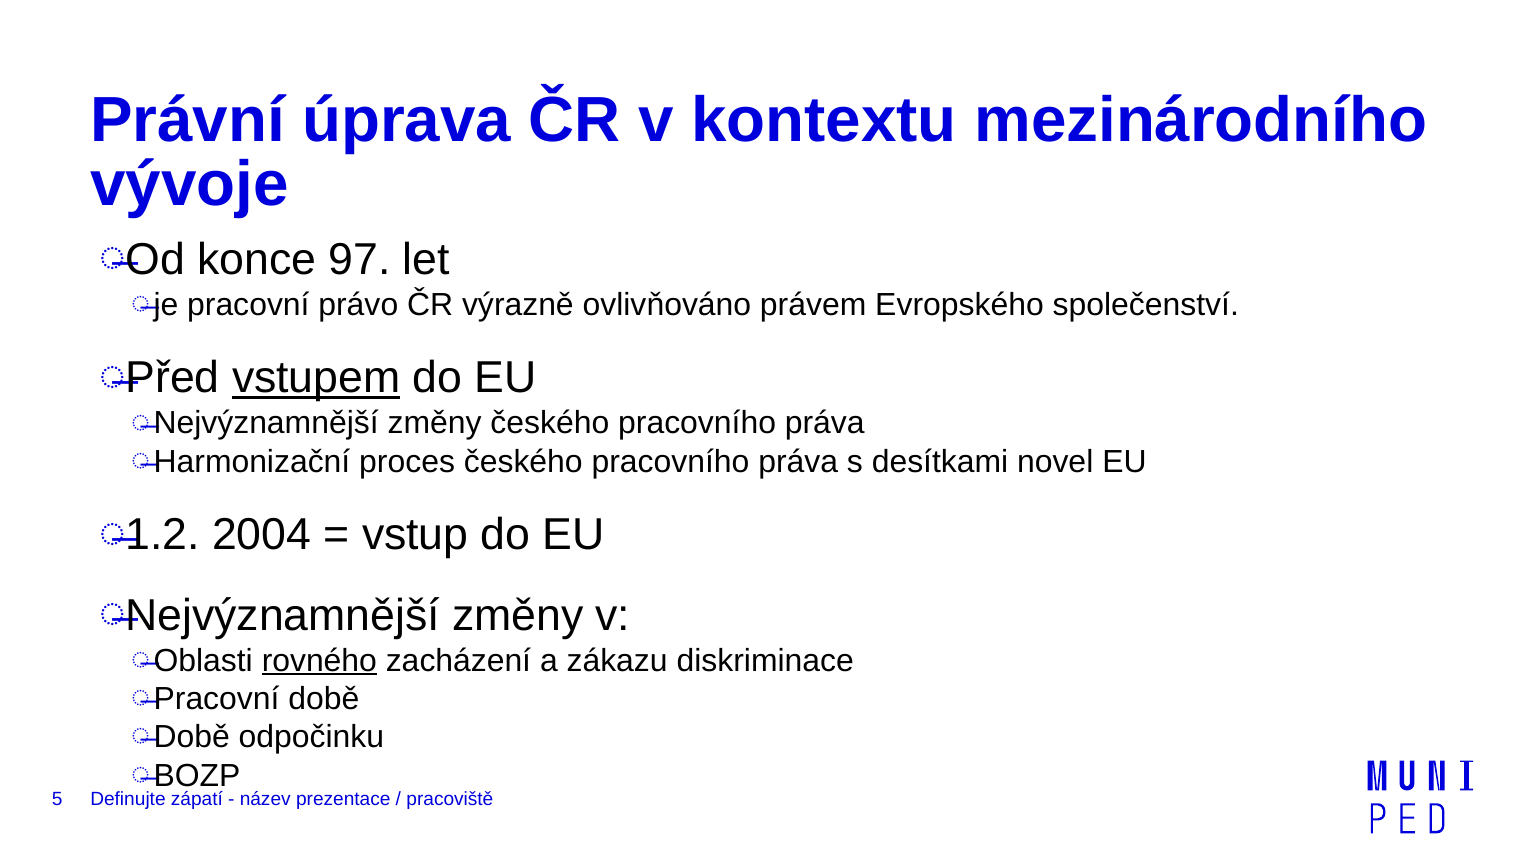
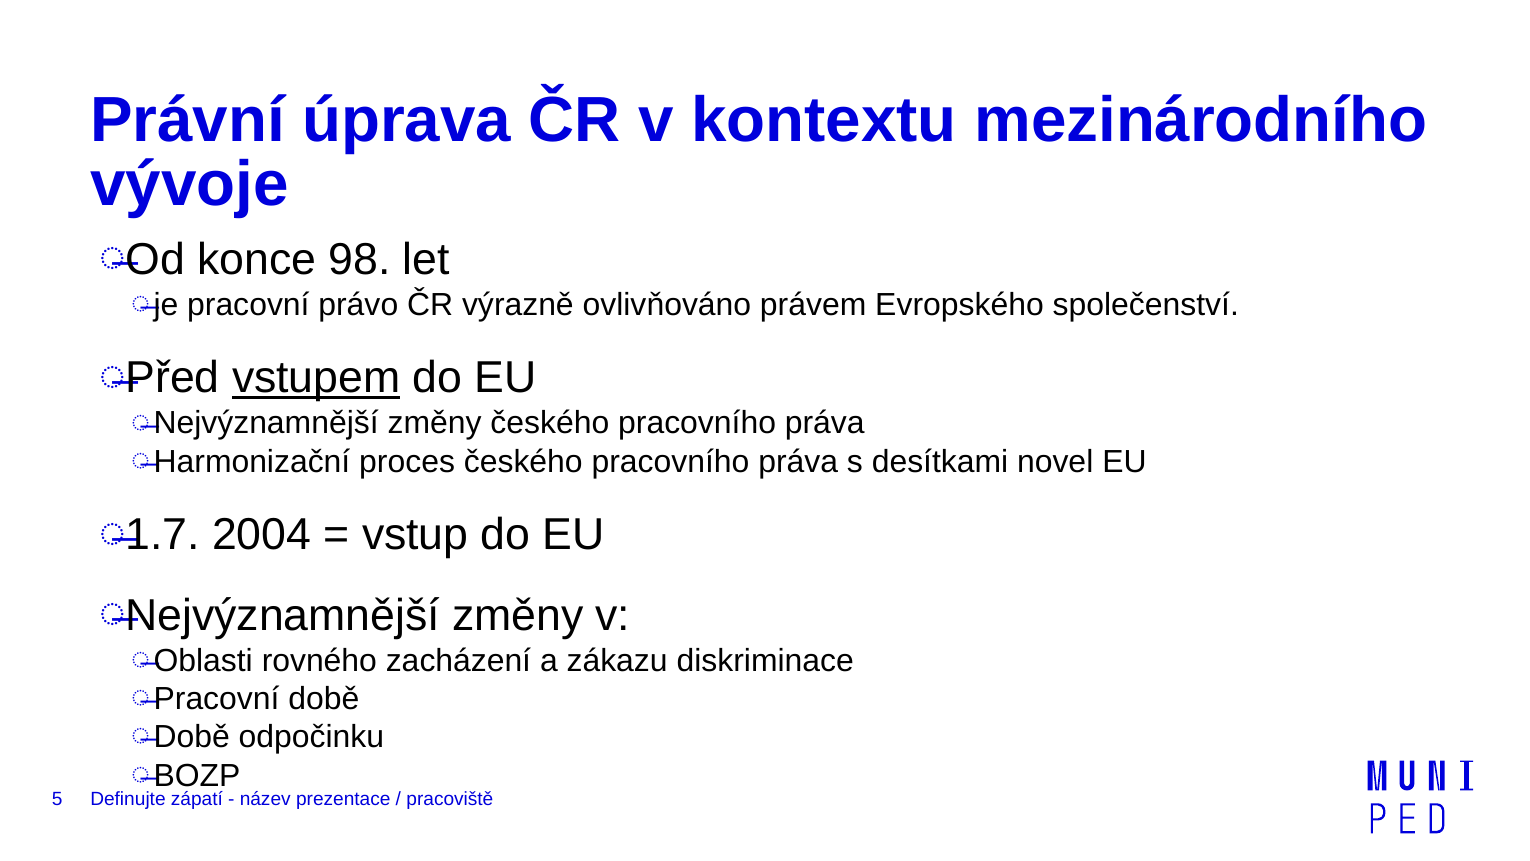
97: 97 -> 98
1.2: 1.2 -> 1.7
rovného underline: present -> none
